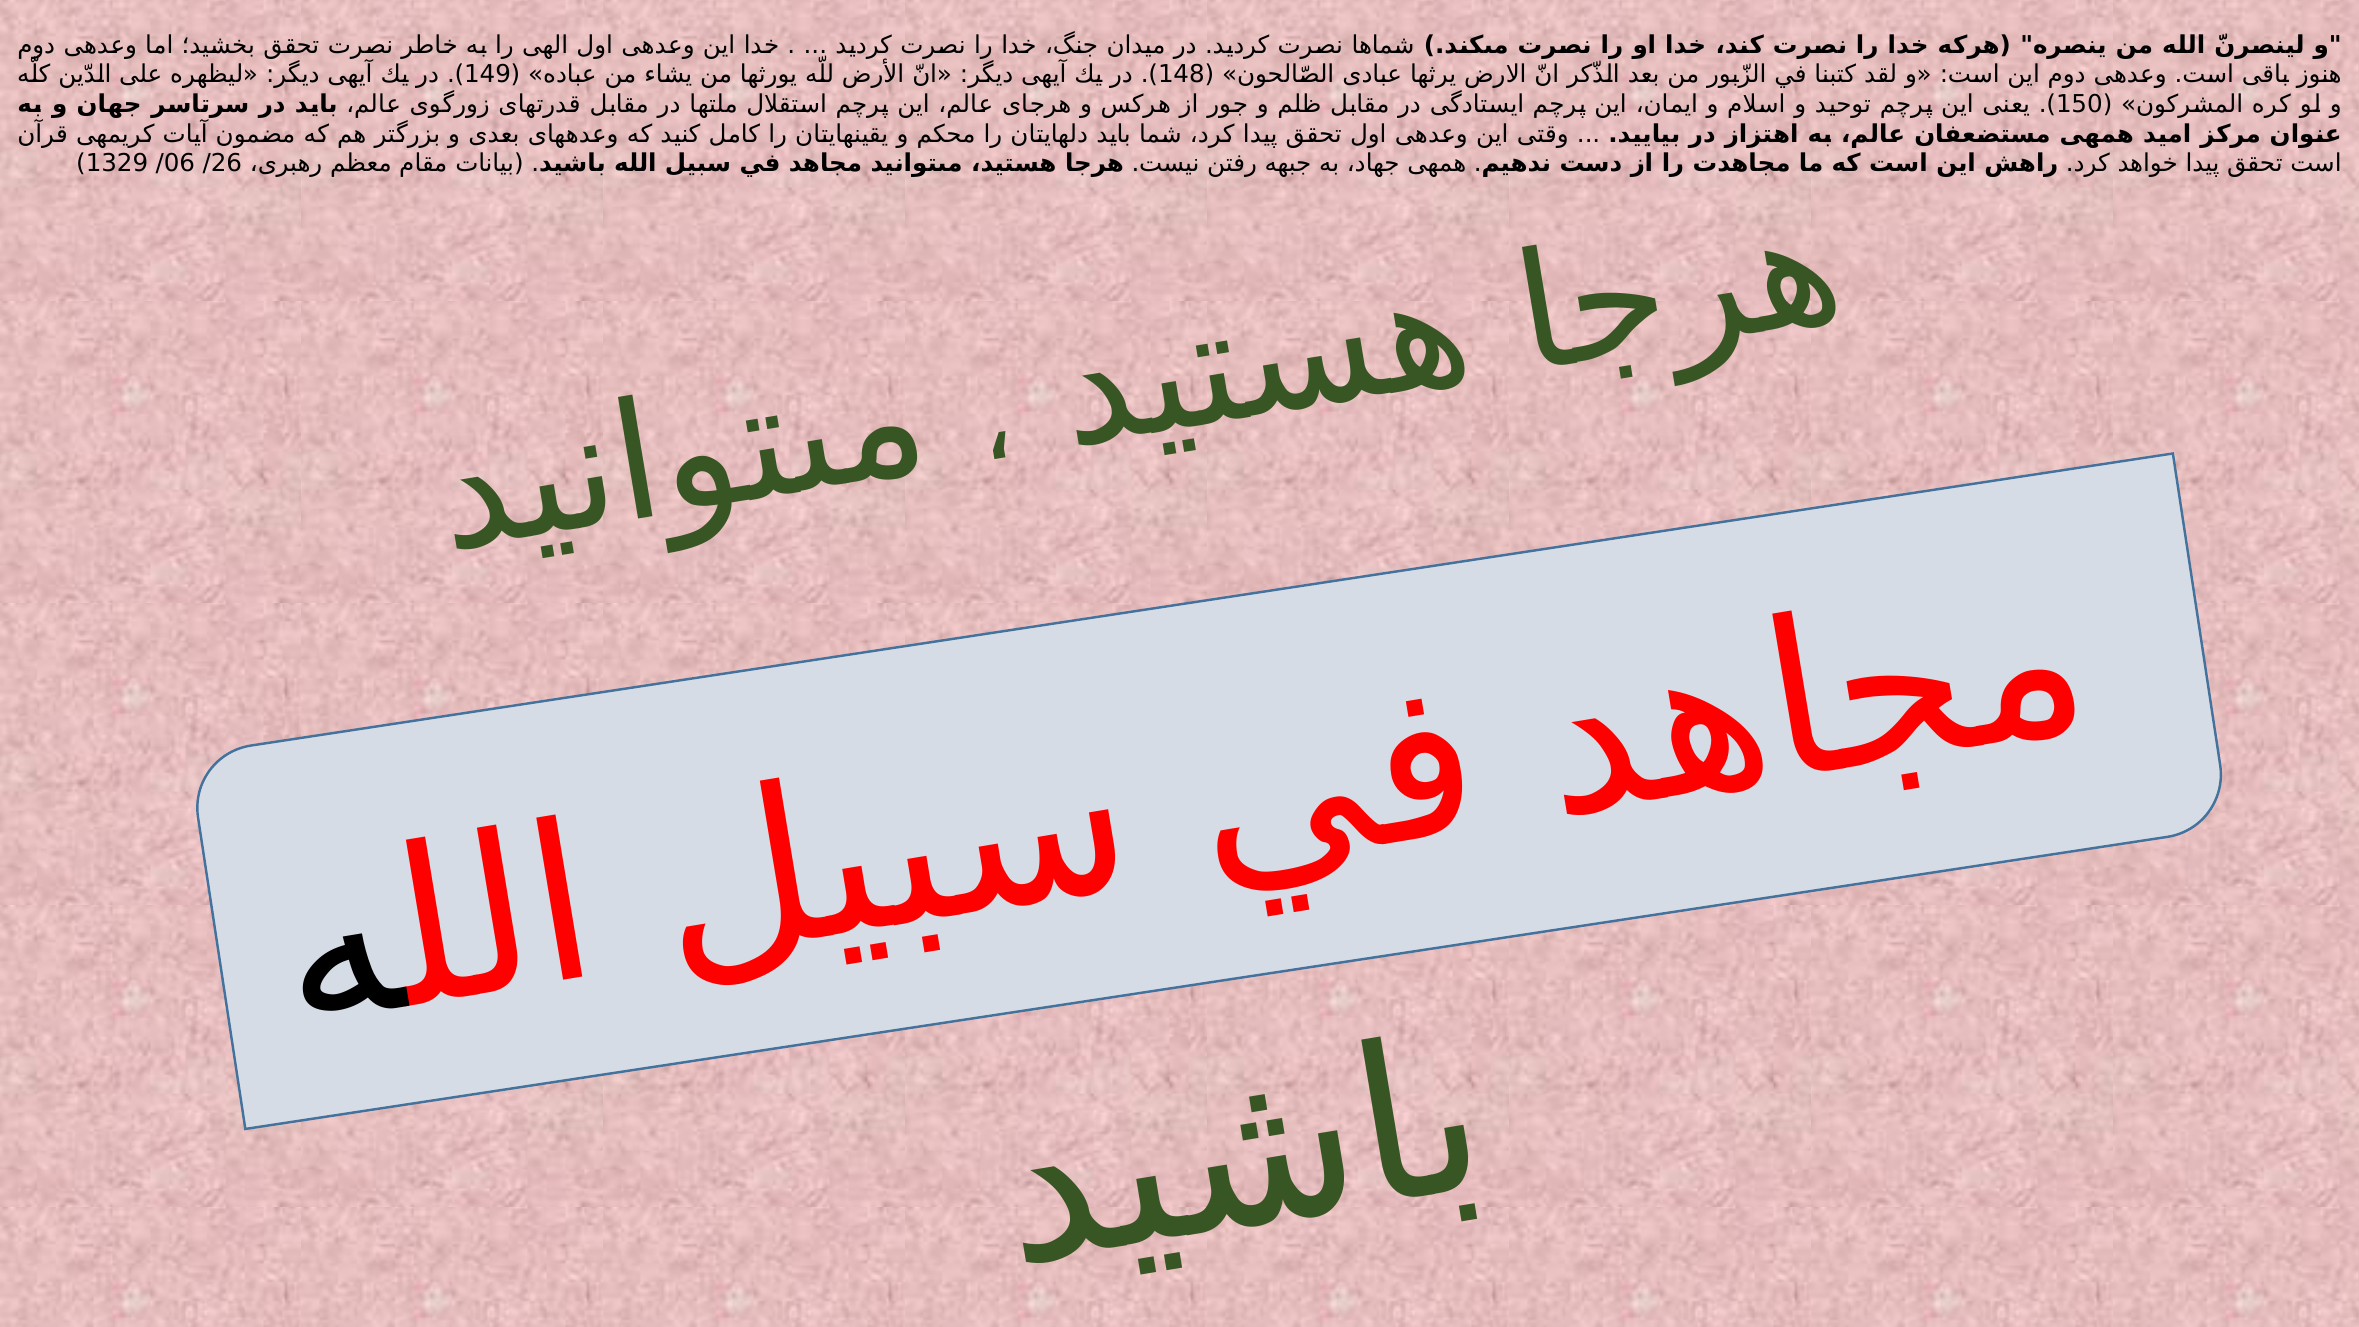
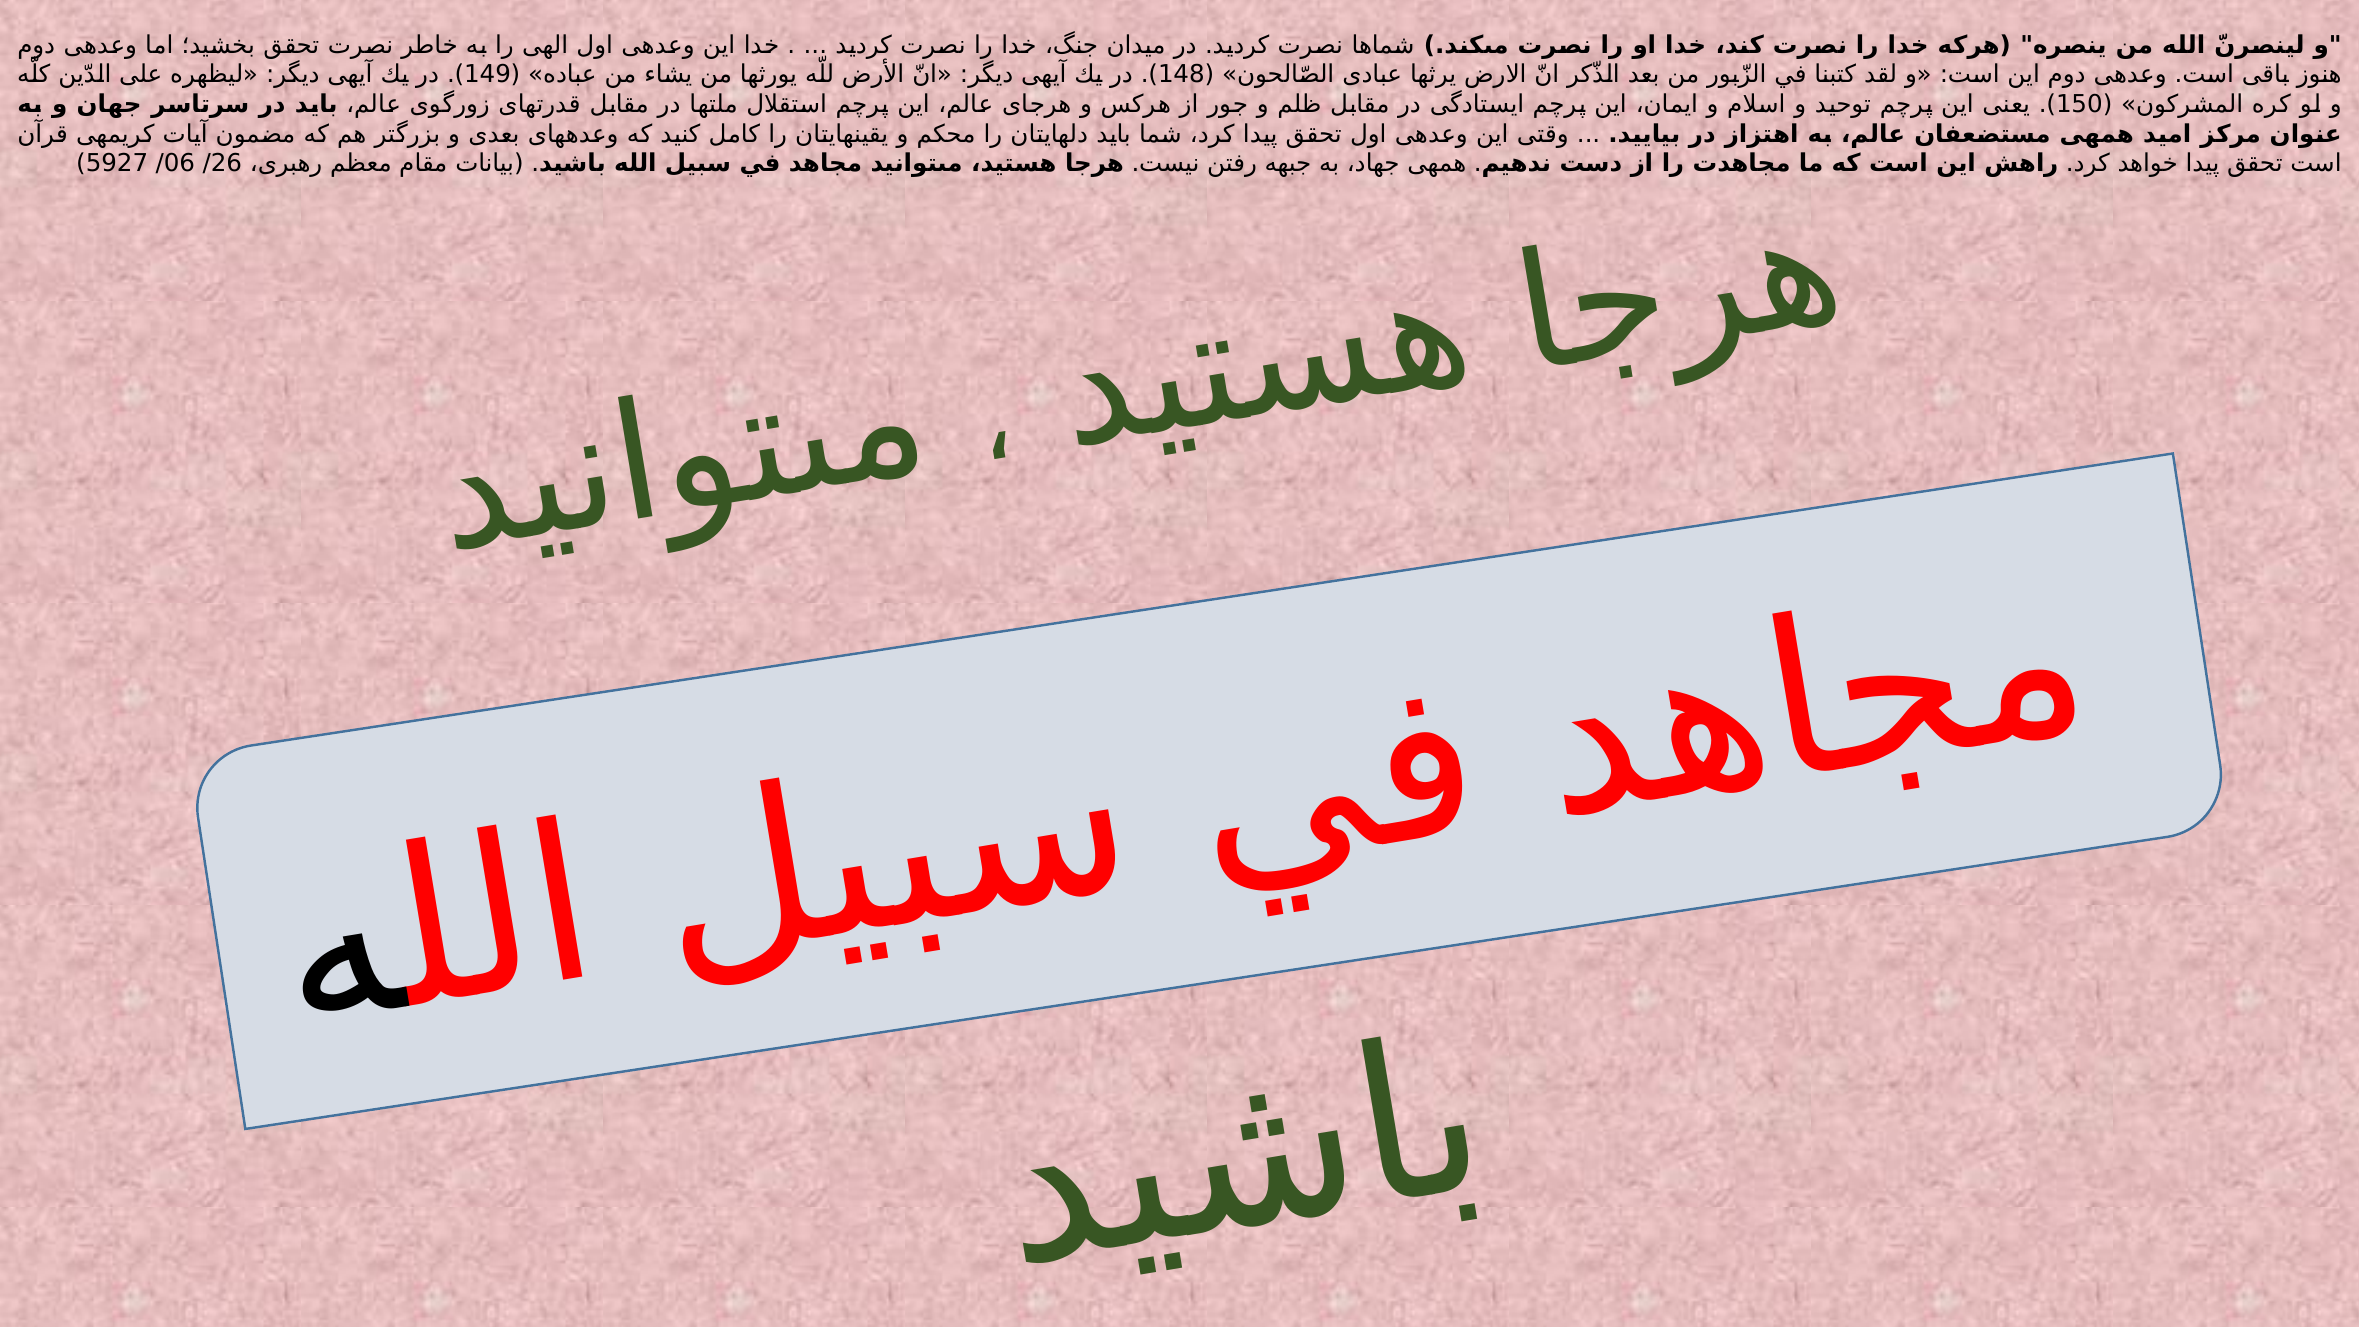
1329: 1329 -> 5927
